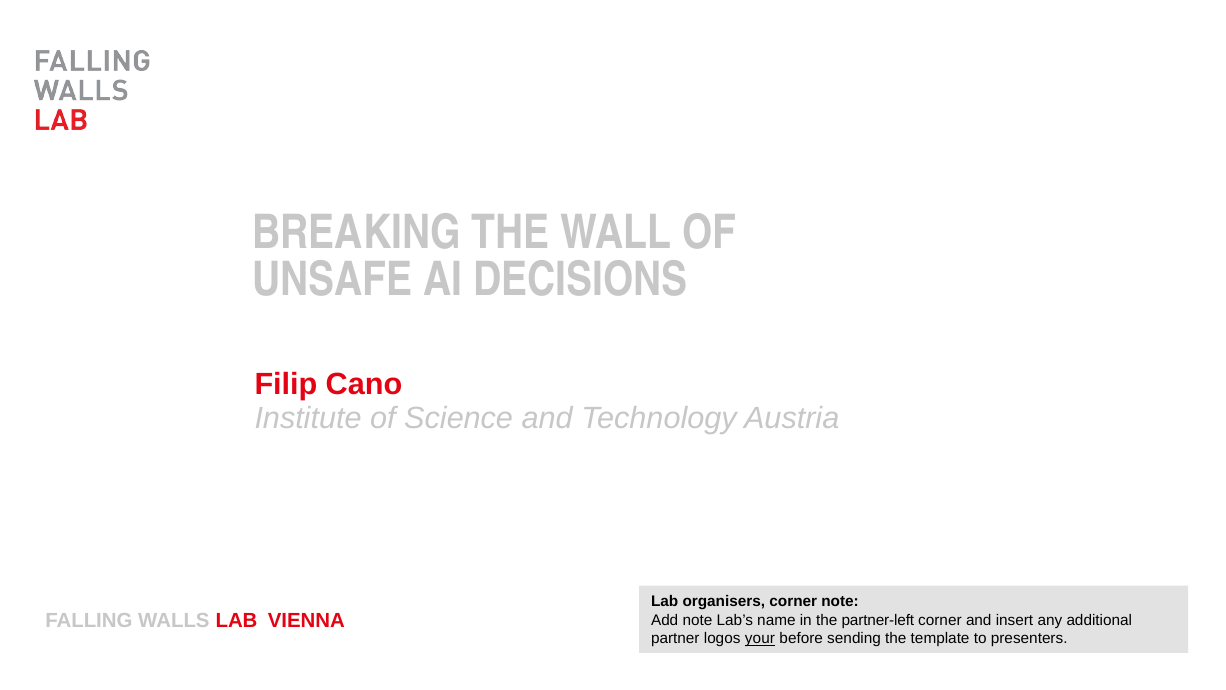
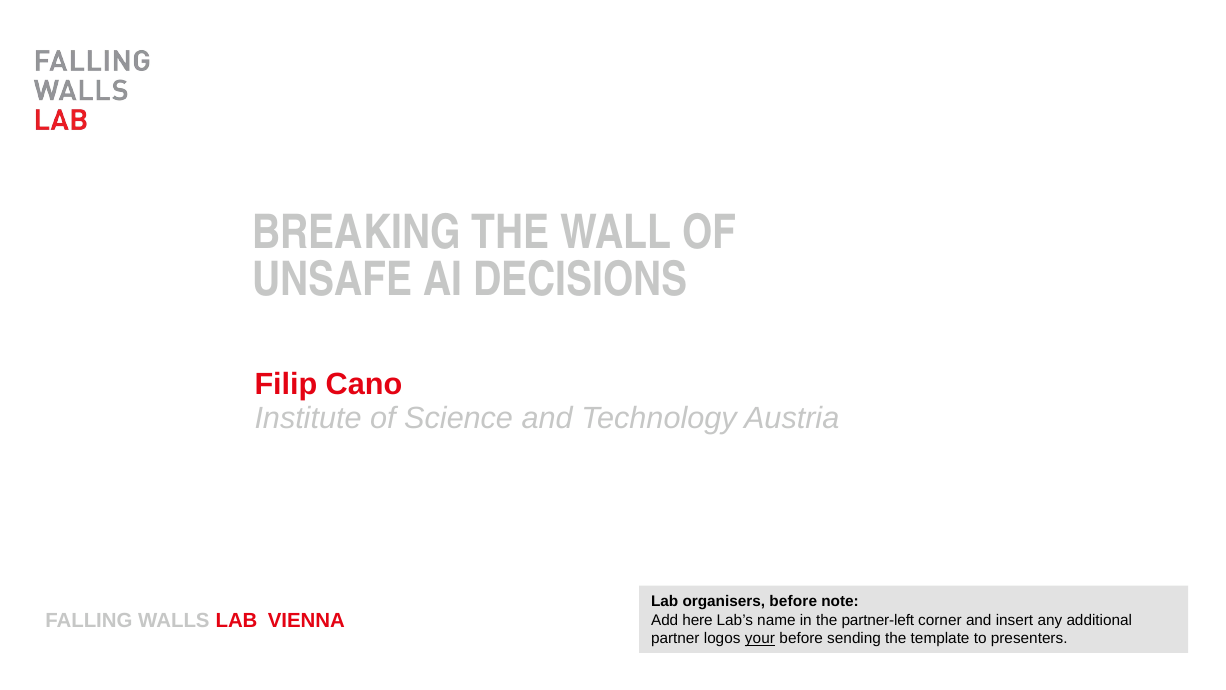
organisers corner: corner -> before
Add note: note -> here
